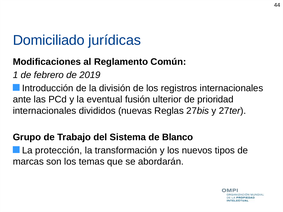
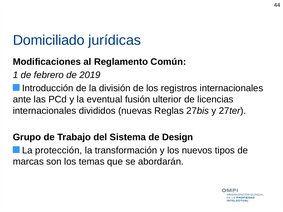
prioridad: prioridad -> licencias
Blanco: Blanco -> Design
